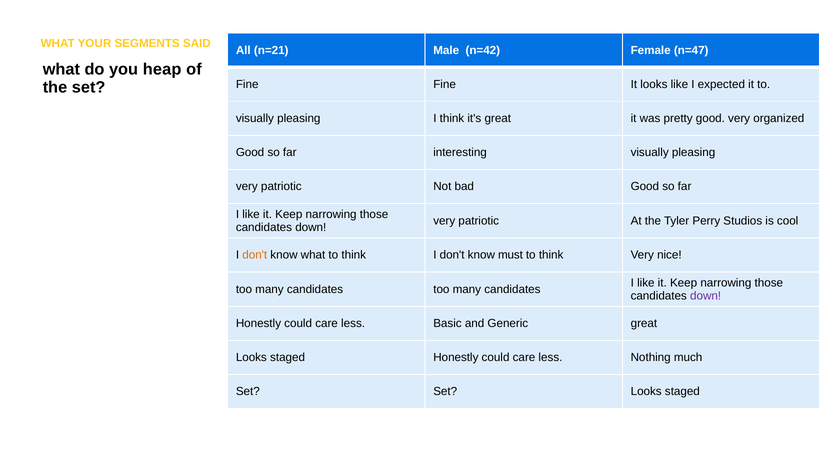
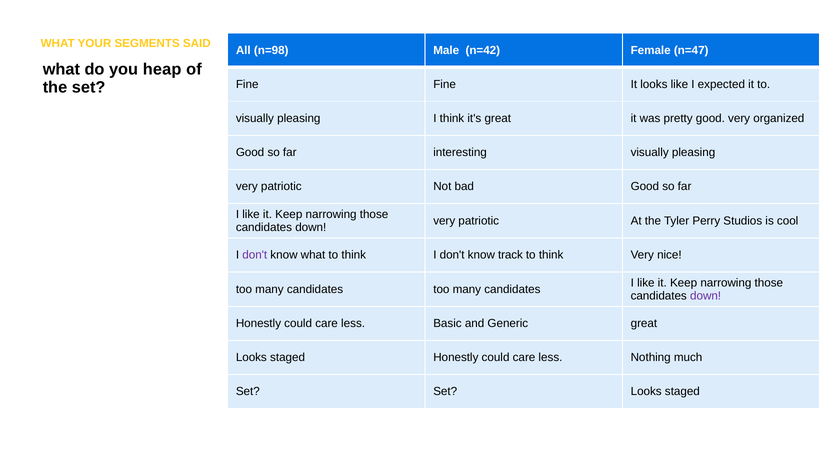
n=21: n=21 -> n=98
don't at (255, 255) colour: orange -> purple
must: must -> track
